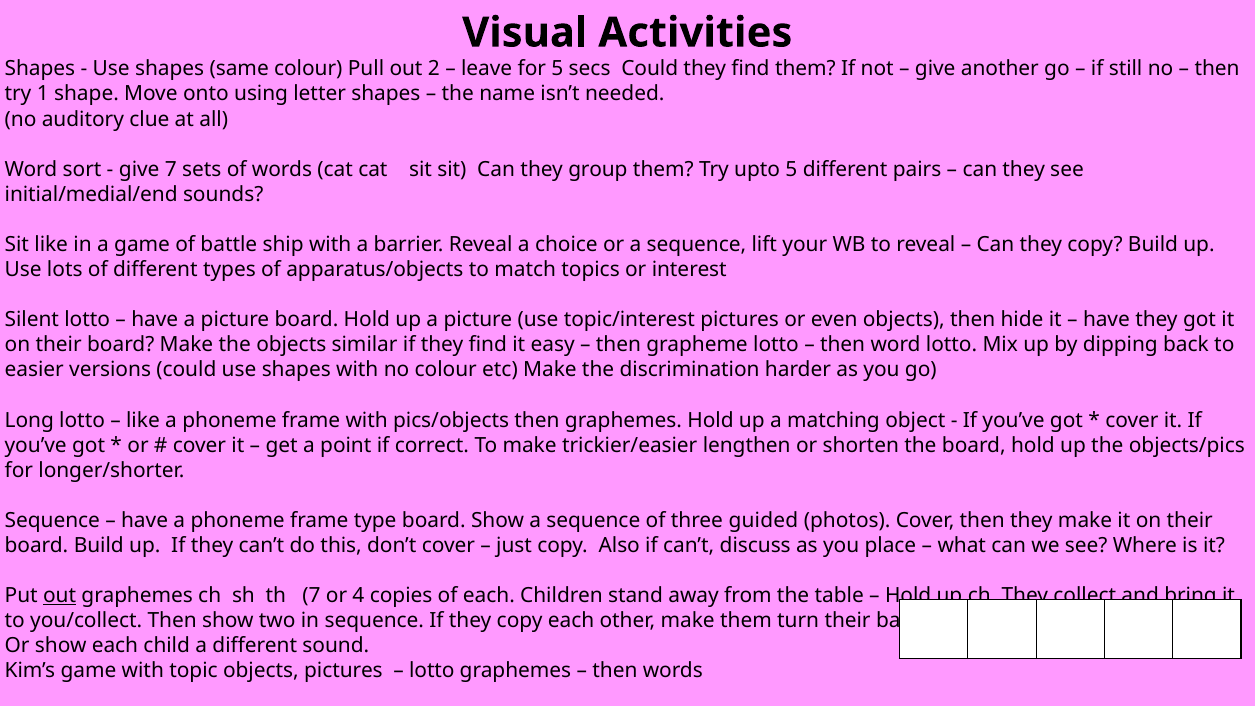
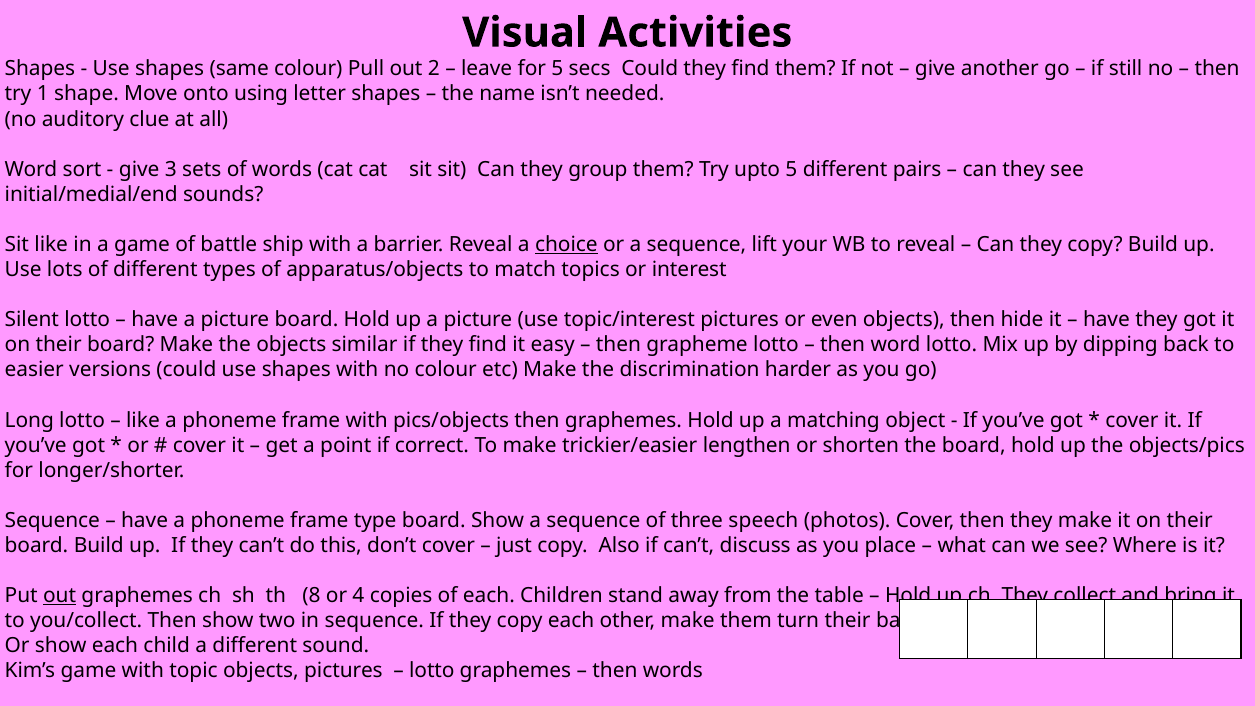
give 7: 7 -> 3
choice underline: none -> present
guided: guided -> speech
th 7: 7 -> 8
